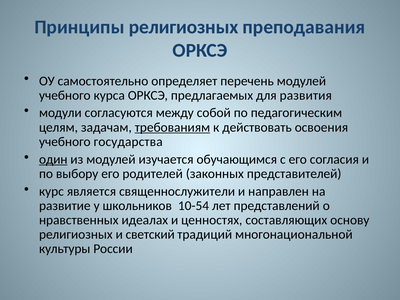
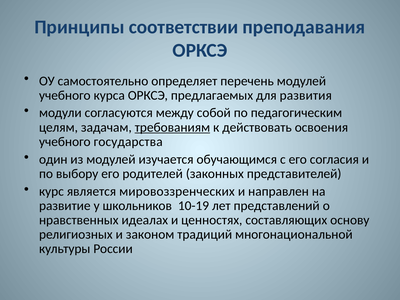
Принципы религиозных: религиозных -> соответствии
один underline: present -> none
священнослужители: священнослужители -> мировоззренческих
10-54: 10-54 -> 10-19
светский: светский -> законом
